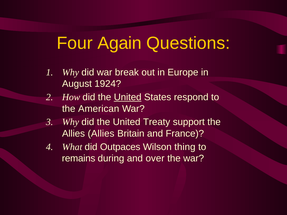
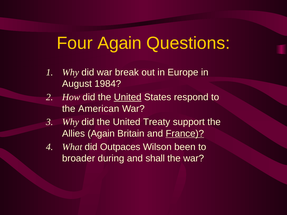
1924: 1924 -> 1984
Allies Allies: Allies -> Again
France underline: none -> present
thing: thing -> been
remains: remains -> broader
over: over -> shall
